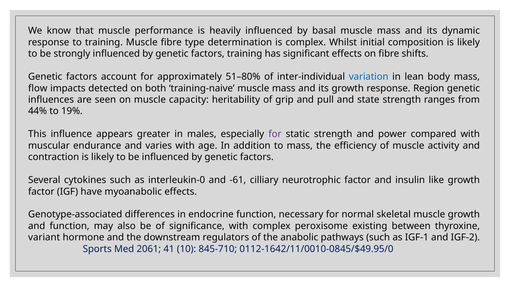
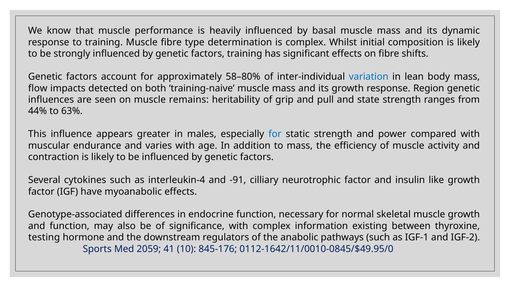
51–80%: 51–80% -> 58–80%
capacity: capacity -> remains
19%: 19% -> 63%
for at (275, 134) colour: purple -> blue
interleukin-0: interleukin-0 -> interleukin-4
-61: -61 -> -91
peroxisome: peroxisome -> information
variant: variant -> testing
2061: 2061 -> 2059
845-710: 845-710 -> 845-176
